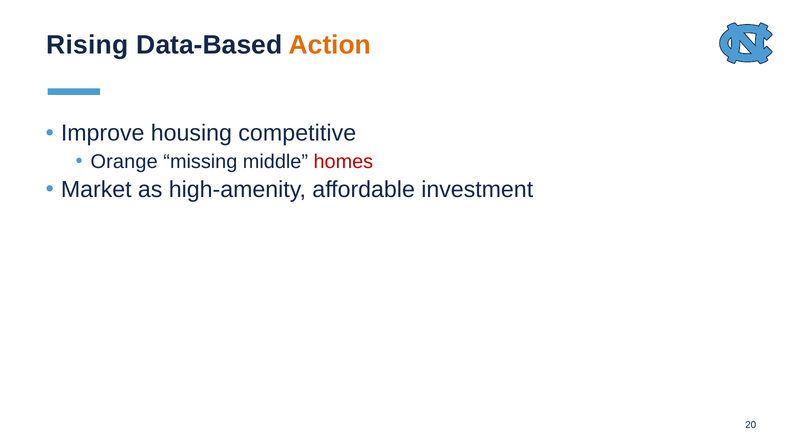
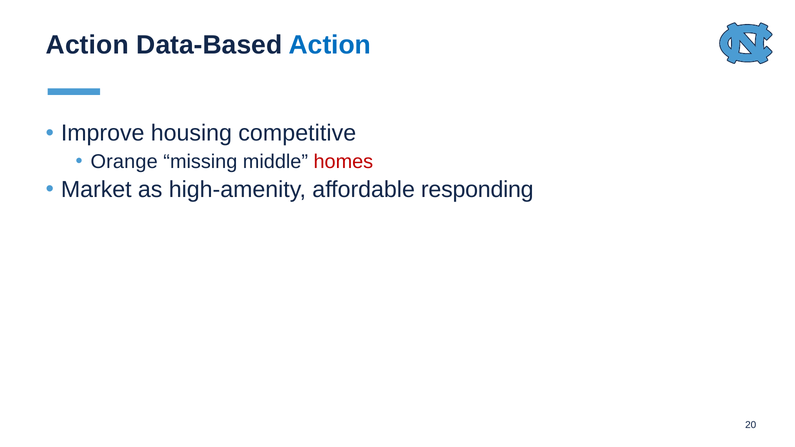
Rising at (87, 45): Rising -> Action
Action at (330, 45) colour: orange -> blue
investment: investment -> responding
